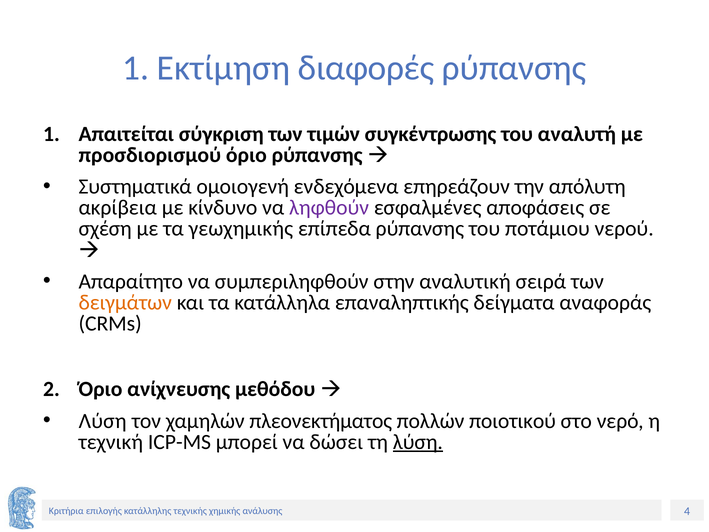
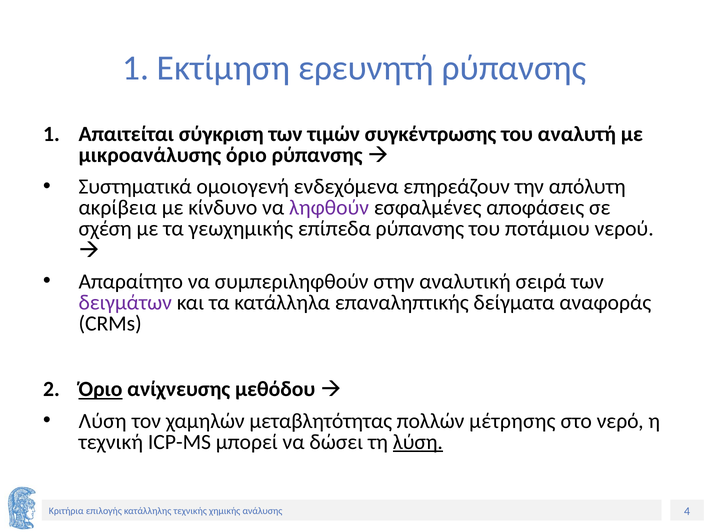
διαφορές: διαφορές -> ερευνητή
προσδιορισμού: προσδιορισμού -> μικροανάλυσης
δειγμάτων colour: orange -> purple
Όριο at (100, 389) underline: none -> present
πλεονεκτήματος: πλεονεκτήματος -> μεταβλητότητας
ποιοτικού: ποιοτικού -> μέτρησης
